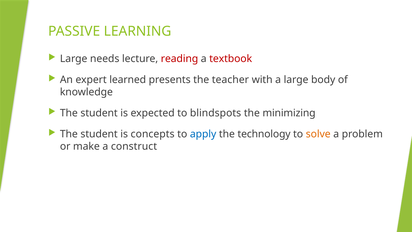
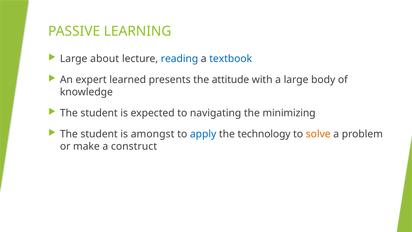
needs: needs -> about
reading colour: red -> blue
textbook colour: red -> blue
teacher: teacher -> attitude
blindspots: blindspots -> navigating
concepts: concepts -> amongst
